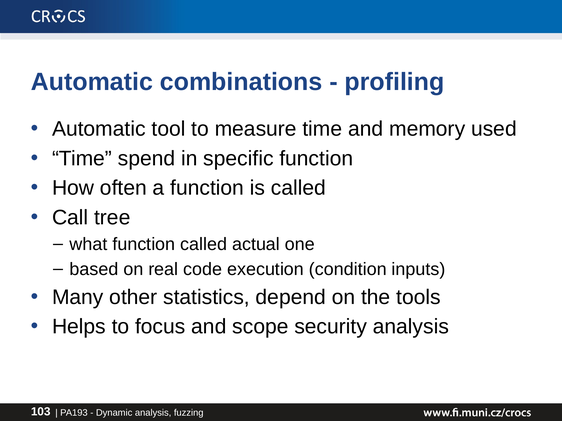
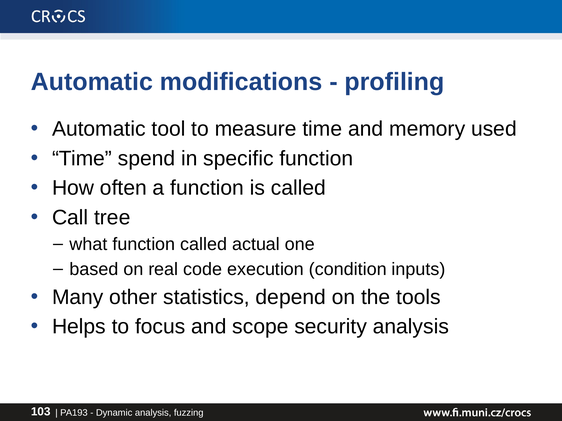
combinations: combinations -> modifications
